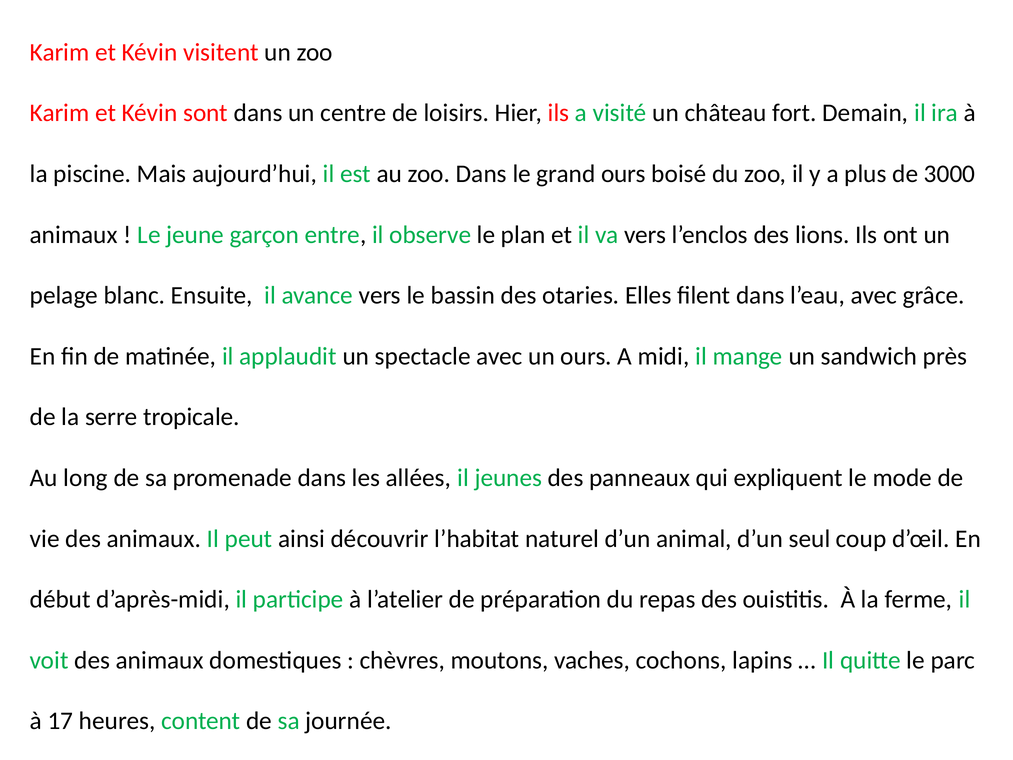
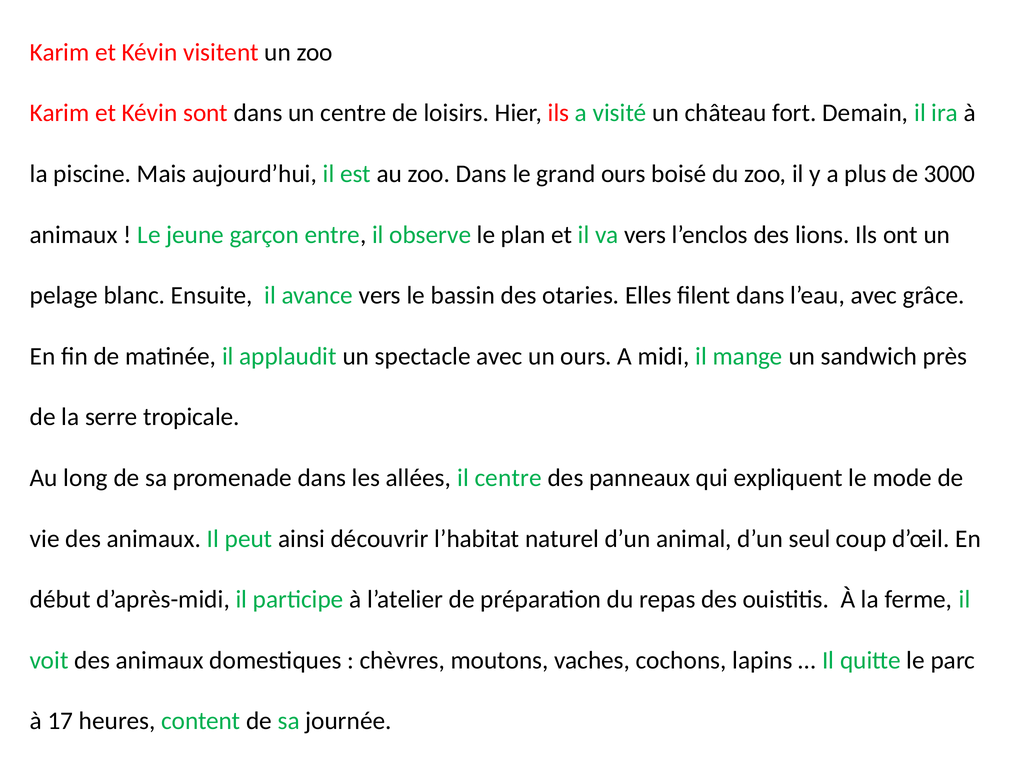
il jeunes: jeunes -> centre
